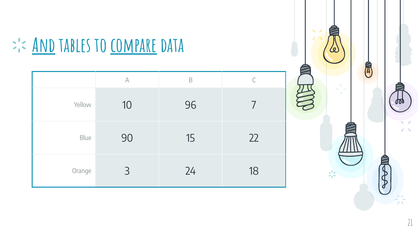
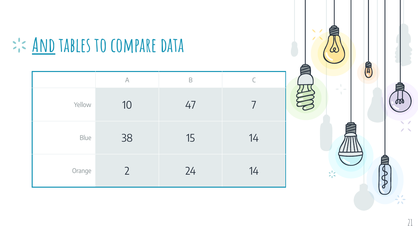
compare underline: present -> none
96: 96 -> 47
90: 90 -> 38
15 22: 22 -> 14
3: 3 -> 2
24 18: 18 -> 14
